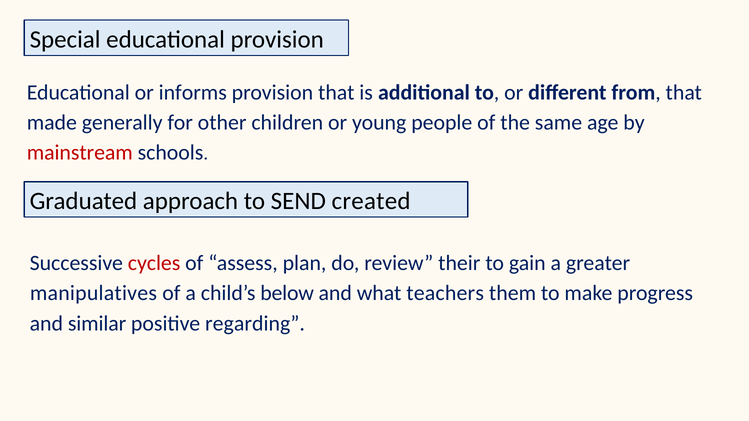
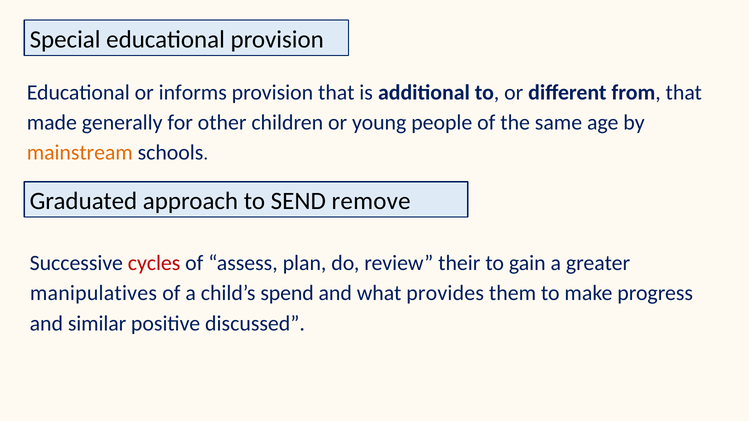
mainstream colour: red -> orange
created: created -> remove
below: below -> spend
teachers: teachers -> provides
regarding: regarding -> discussed
